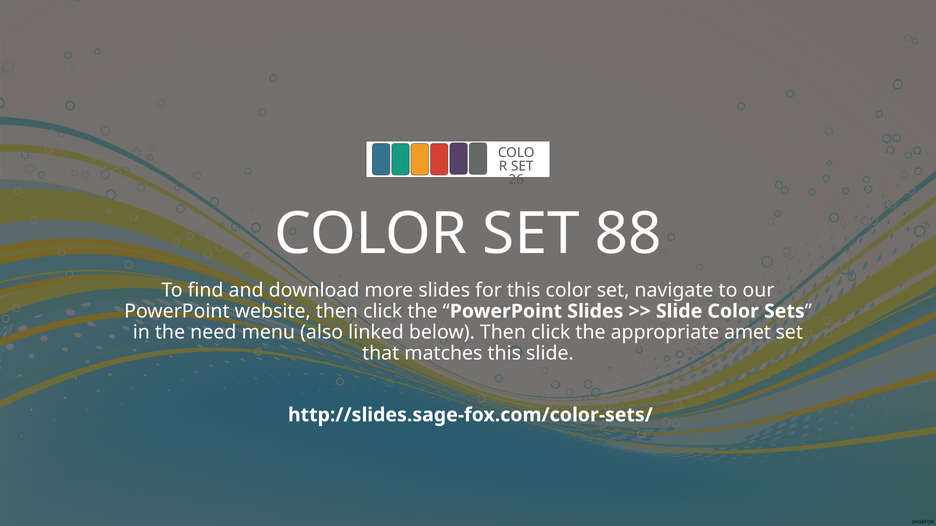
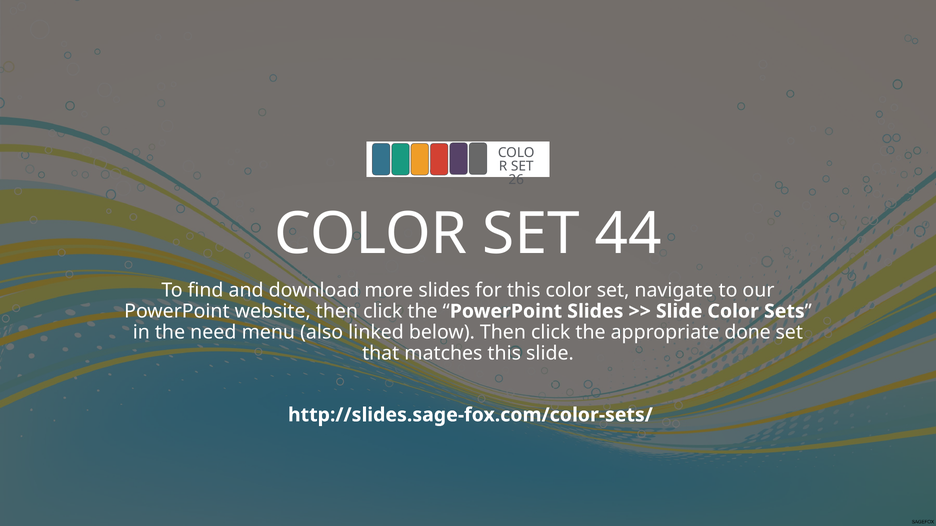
88: 88 -> 44
amet: amet -> done
